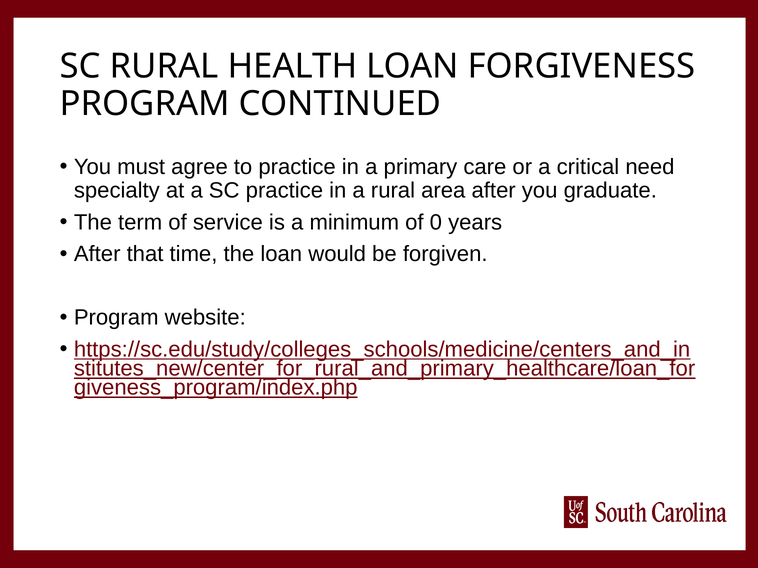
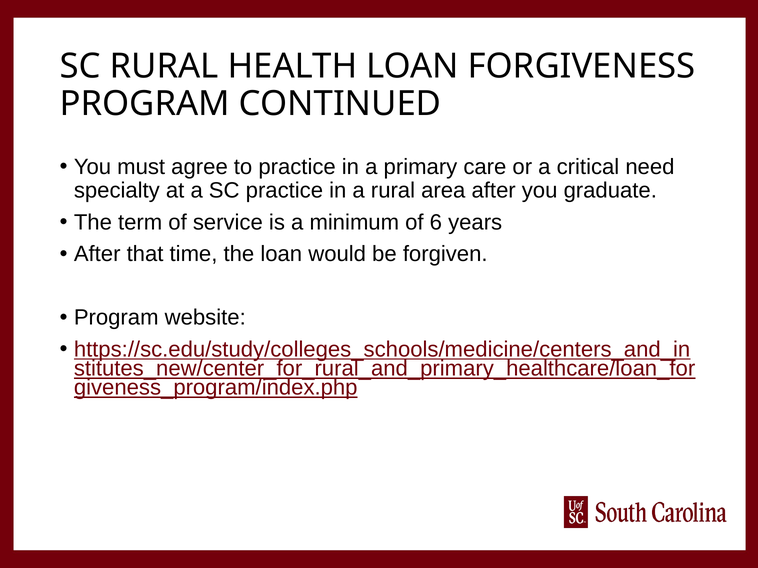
0: 0 -> 6
